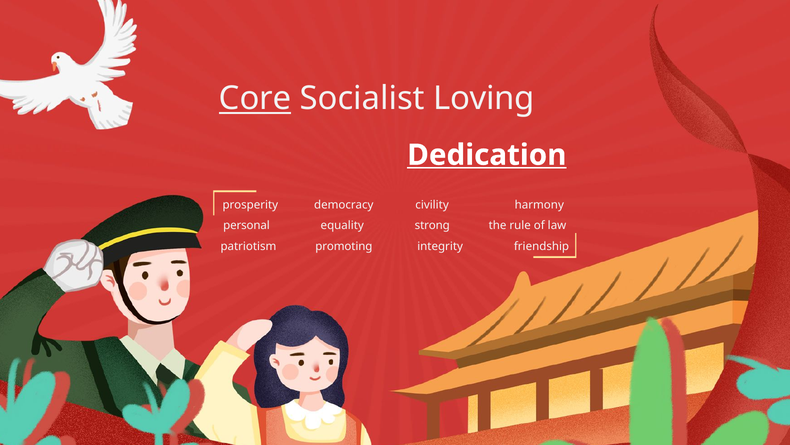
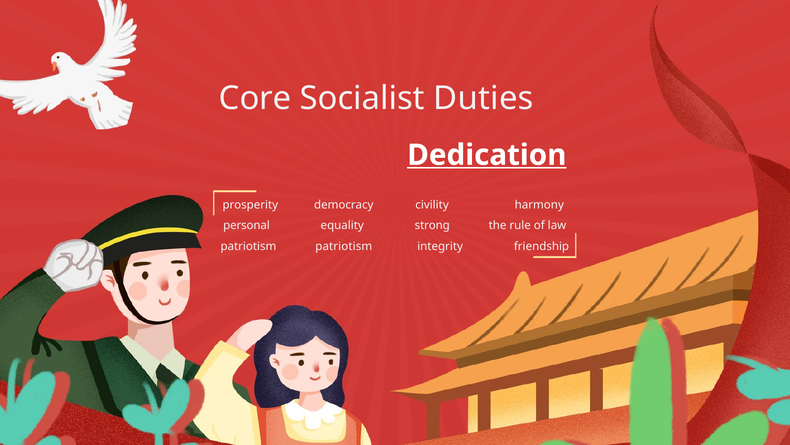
Core underline: present -> none
Loving: Loving -> Duties
patriotism promoting: promoting -> patriotism
